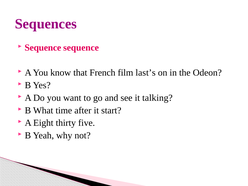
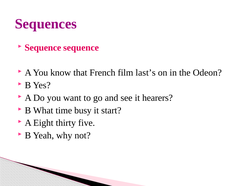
talking: talking -> hearers
after: after -> busy
